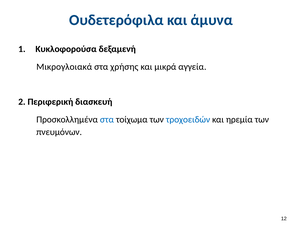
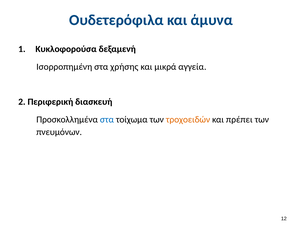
Μικρογλοιακά: Μικρογλοιακά -> Ισορροπημένη
τροχοειδών colour: blue -> orange
ηρεμία: ηρεμία -> πρέπει
